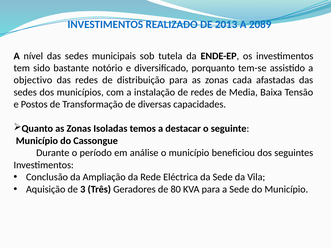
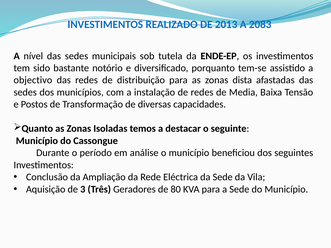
2089: 2089 -> 2083
cada: cada -> dista
